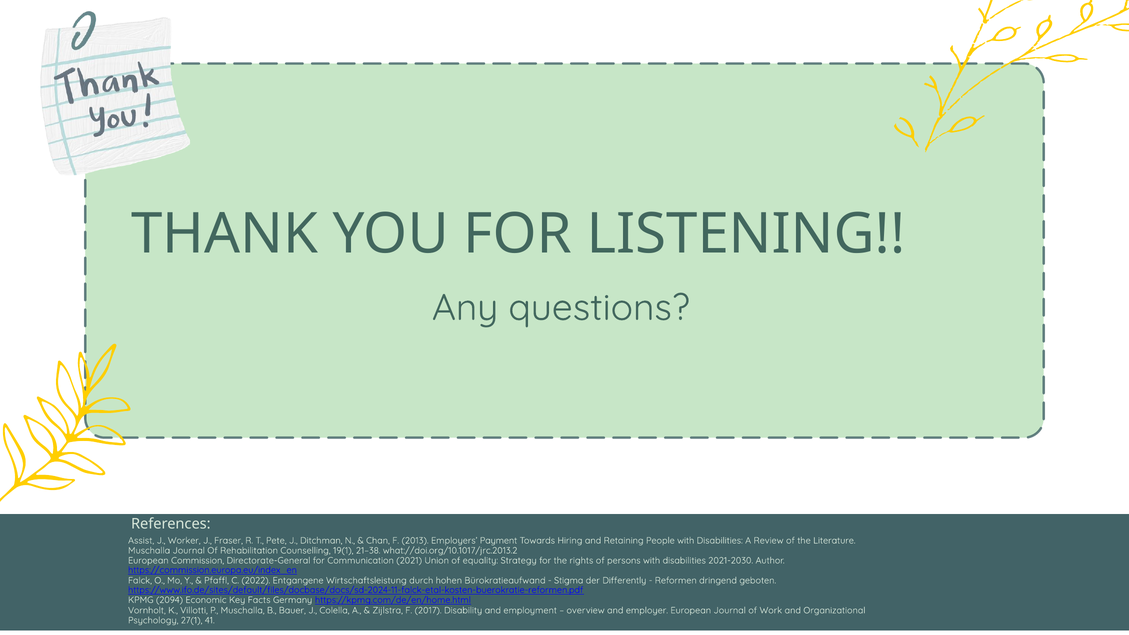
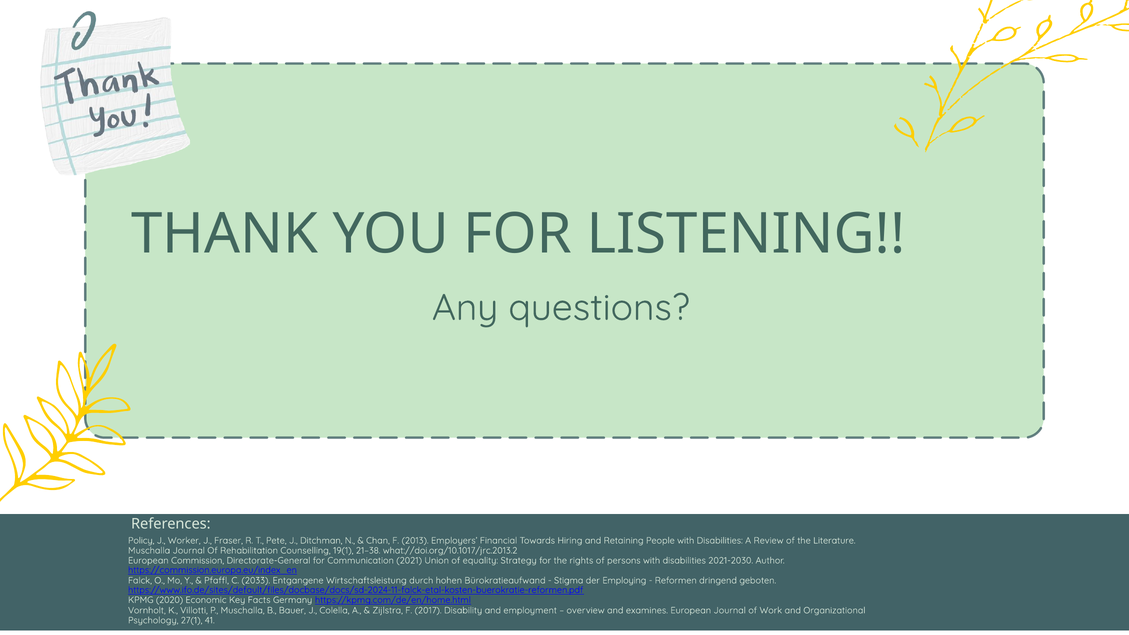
Assist: Assist -> Policy
Payment: Payment -> Financial
2022: 2022 -> 2033
Differently: Differently -> Employing
2094: 2094 -> 2020
employer: employer -> examines
